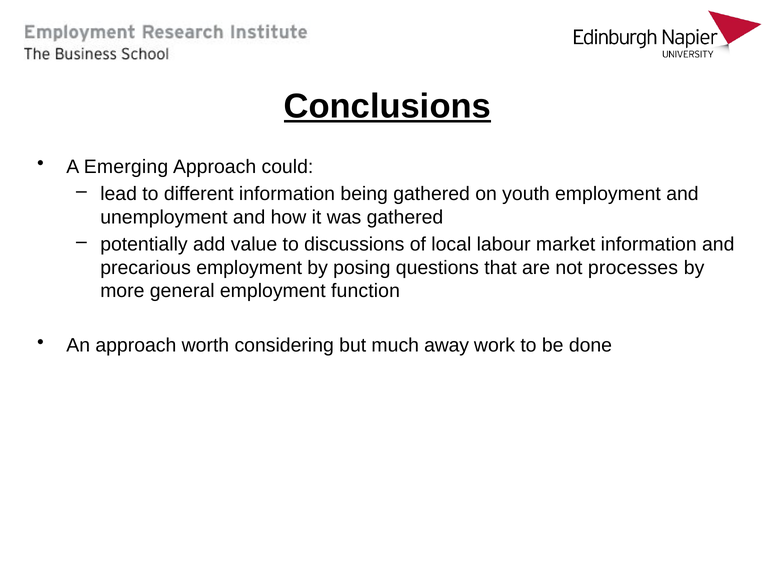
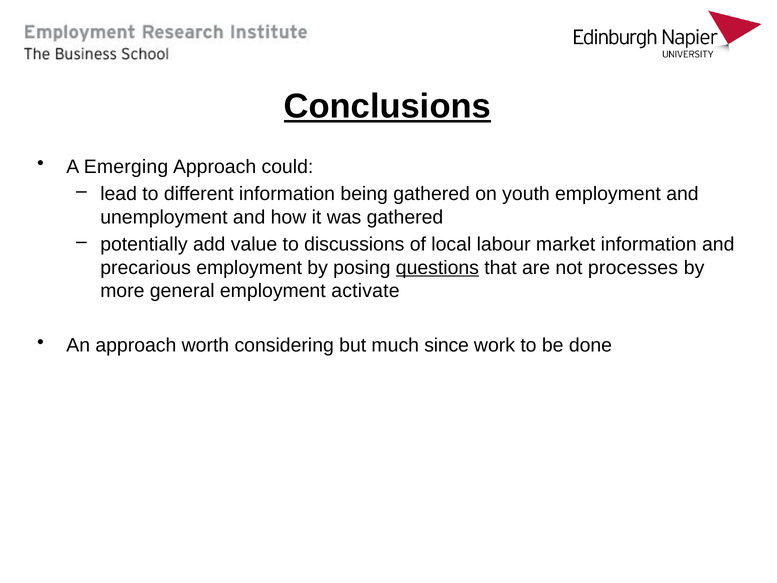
questions underline: none -> present
function: function -> activate
away: away -> since
